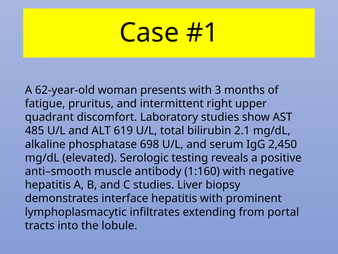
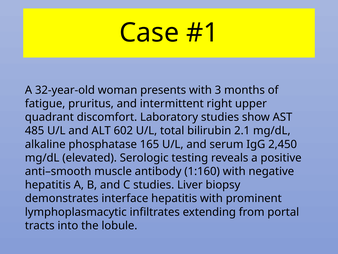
62-year-old: 62-year-old -> 32-year-old
619: 619 -> 602
698: 698 -> 165
